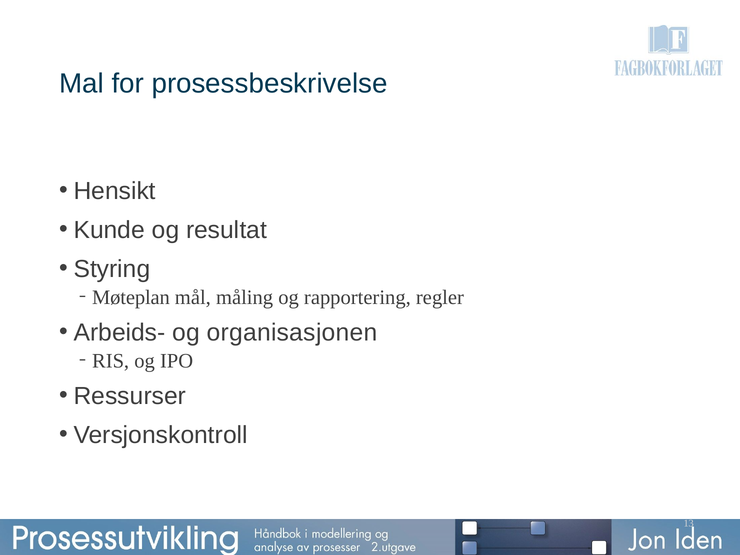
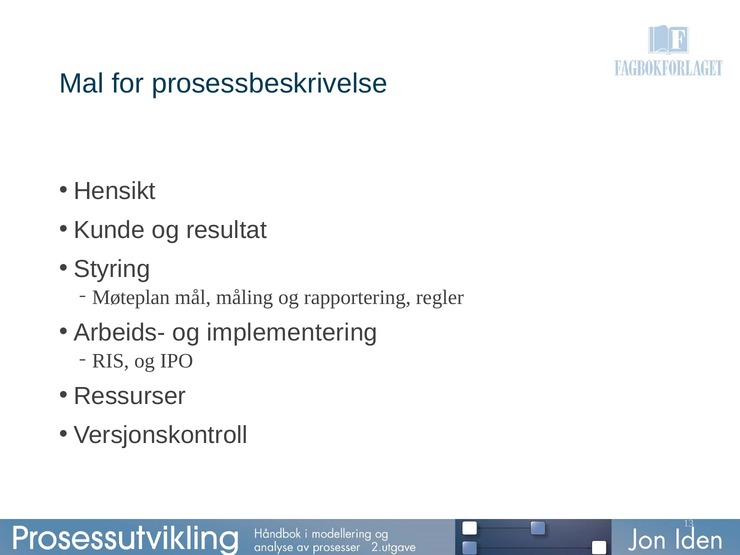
organisasjonen: organisasjonen -> implementering
